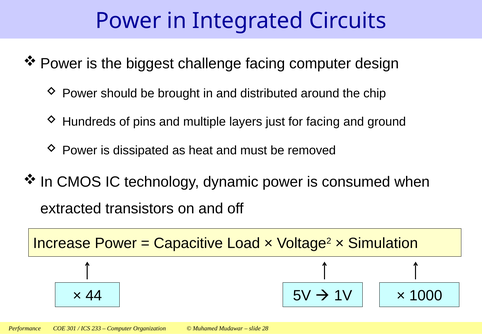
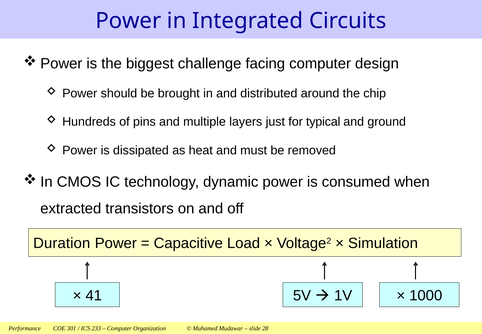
for facing: facing -> typical
Increase: Increase -> Duration
44: 44 -> 41
